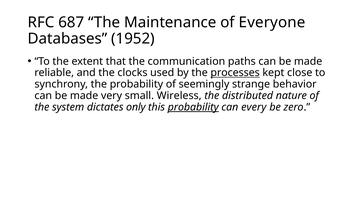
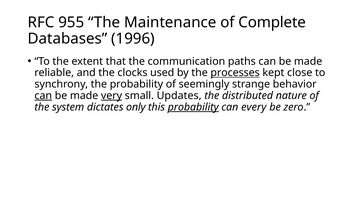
687: 687 -> 955
Everyone: Everyone -> Complete
1952: 1952 -> 1996
can at (43, 96) underline: none -> present
very underline: none -> present
Wireless: Wireless -> Updates
